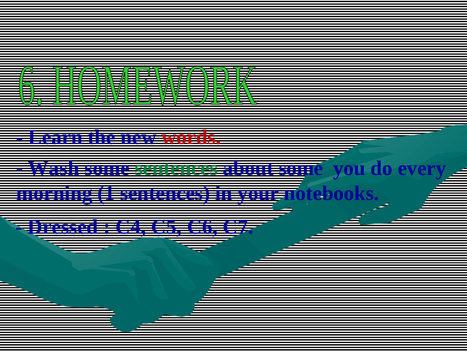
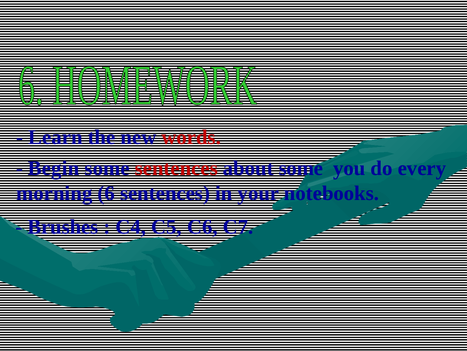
Wash: Wash -> Begin
sentences at (176, 168) colour: green -> red
1: 1 -> 6
Dressed: Dressed -> Brushes
